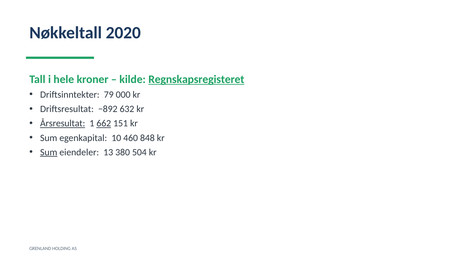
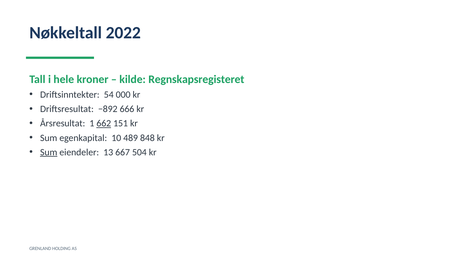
2020: 2020 -> 2022
Regnskapsregisteret underline: present -> none
79: 79 -> 54
632: 632 -> 666
Årsresultat underline: present -> none
460: 460 -> 489
380: 380 -> 667
